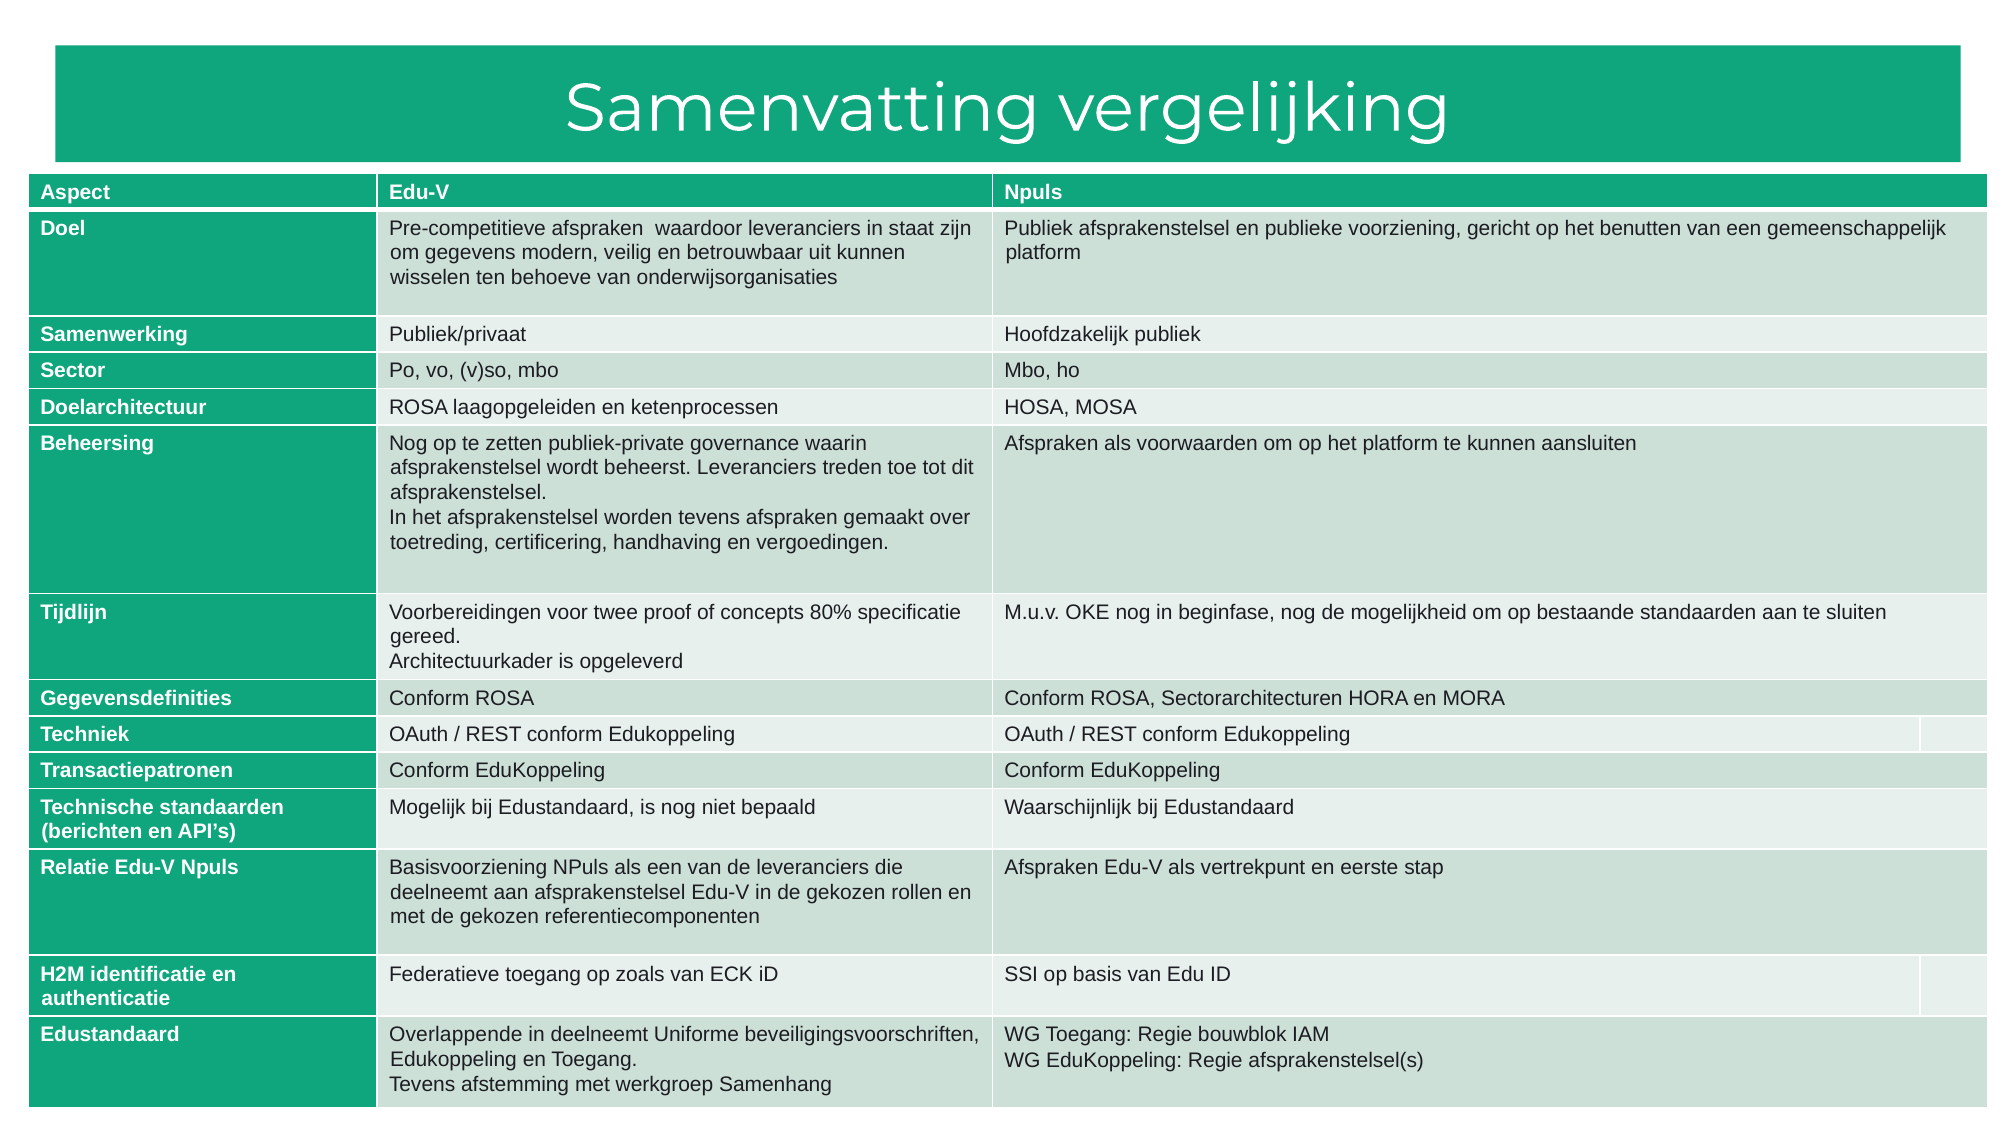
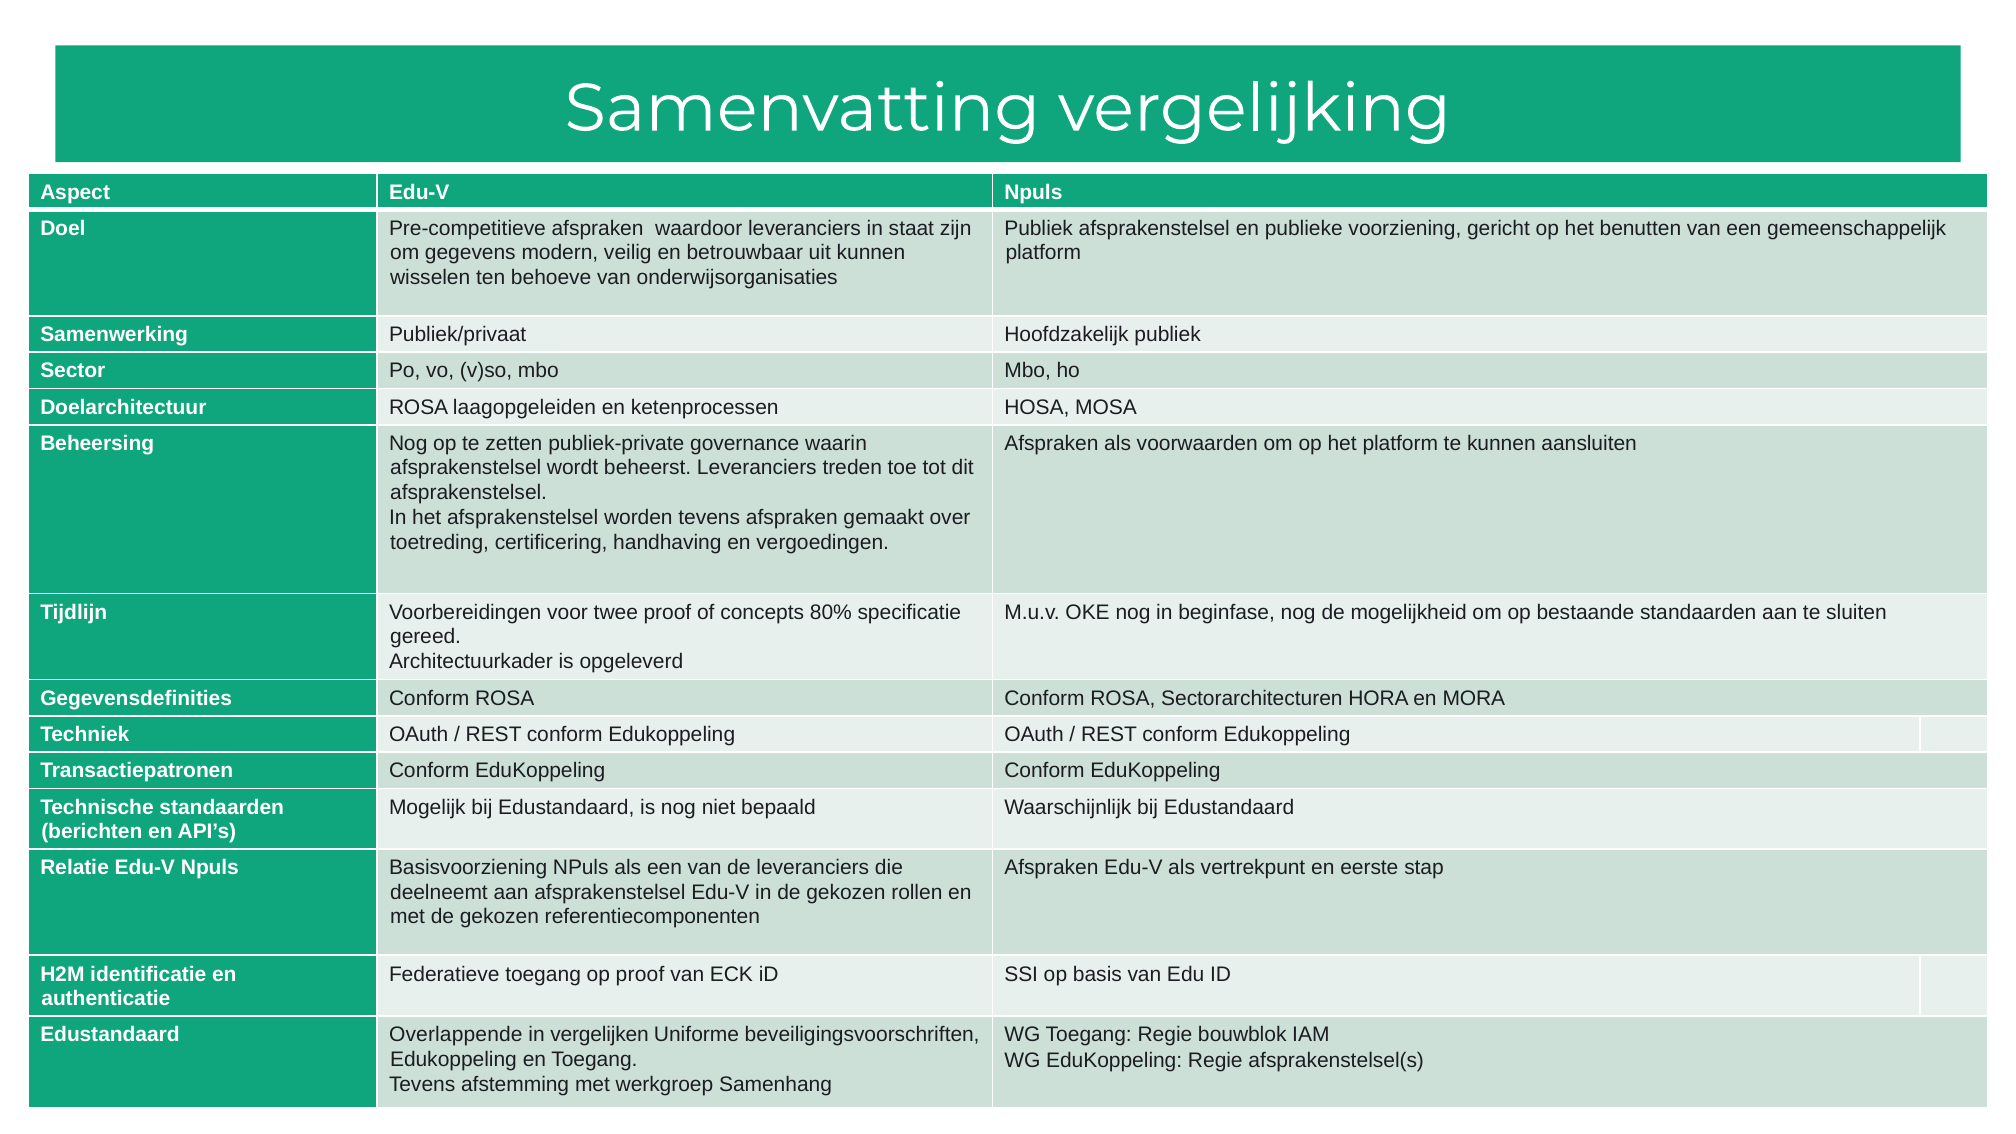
op zoals: zoals -> proof
in deelneemt: deelneemt -> vergelijken
